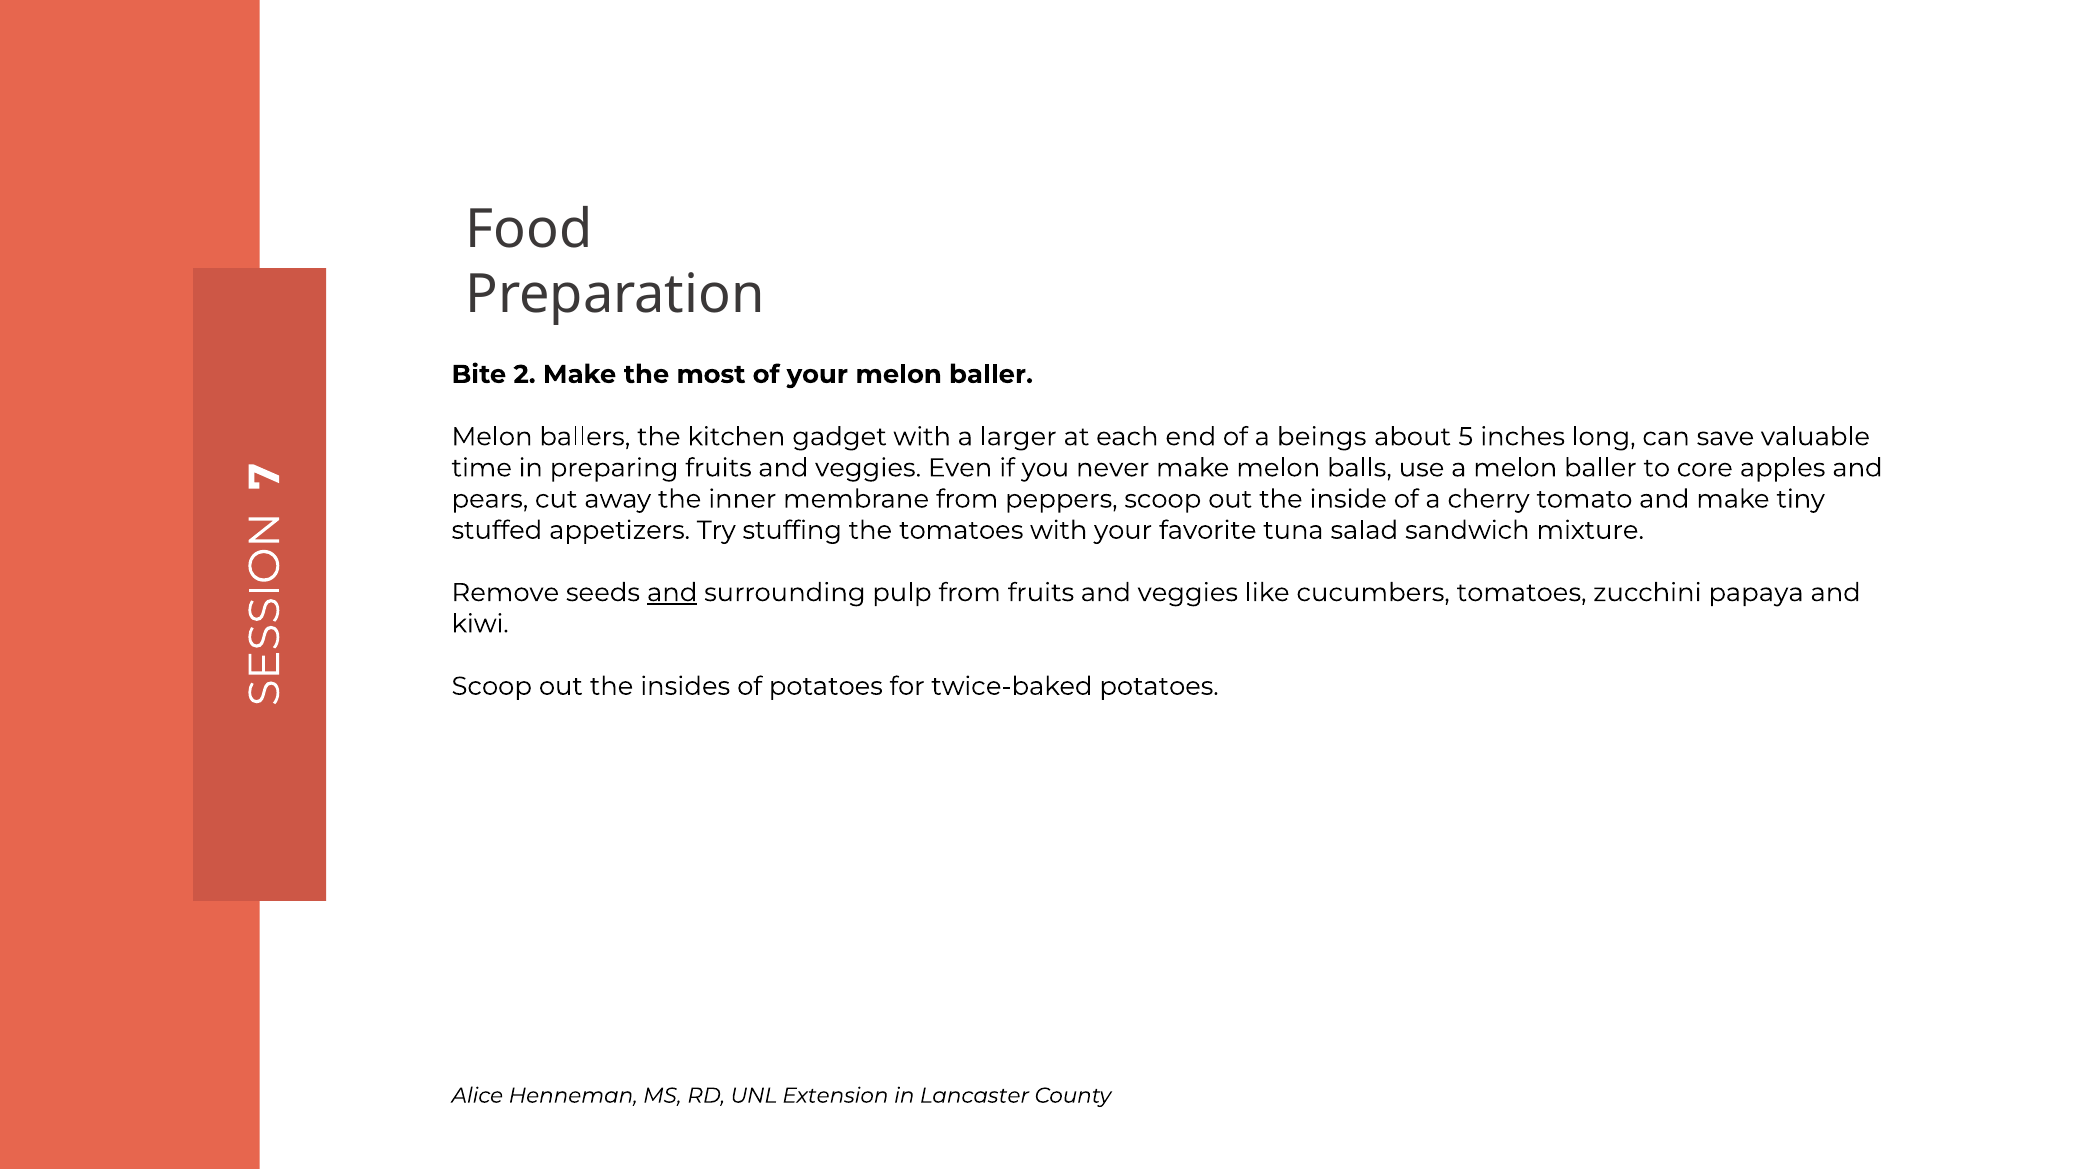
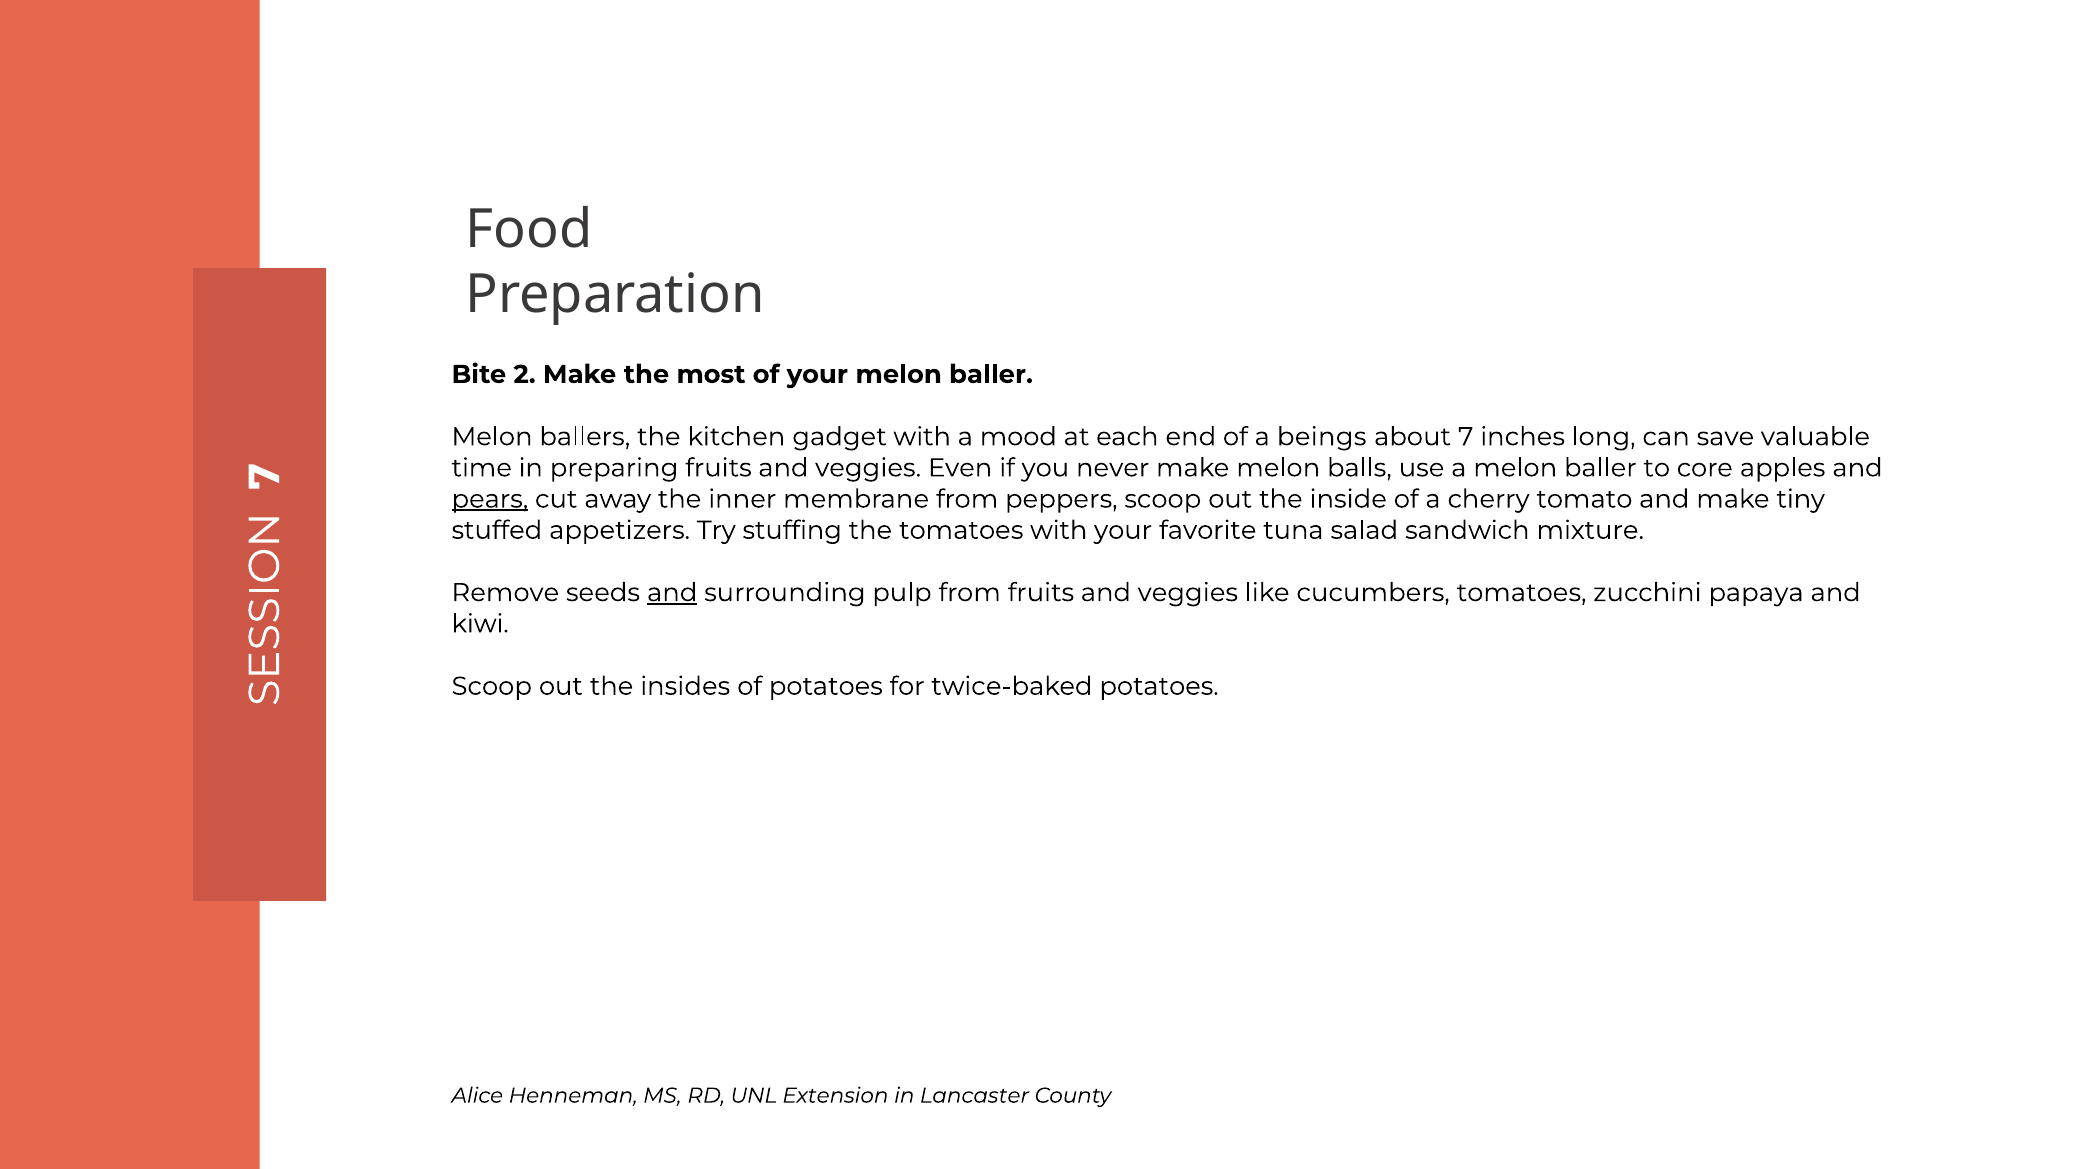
larger: larger -> mood
about 5: 5 -> 7
pears underline: none -> present
